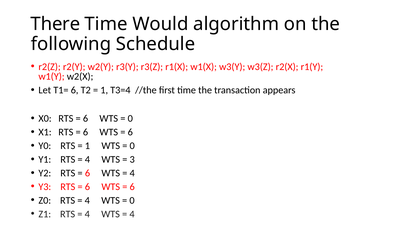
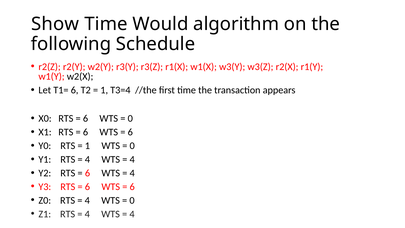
There: There -> Show
3 at (132, 159): 3 -> 4
